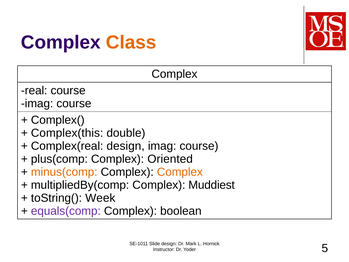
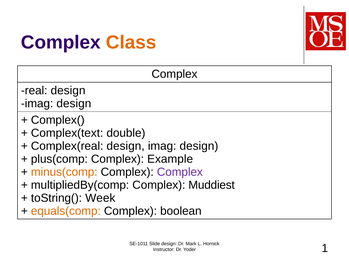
real course: course -> design
course at (74, 103): course -> design
Complex(this: Complex(this -> Complex(text
course at (199, 146): course -> design
Oriented: Oriented -> Example
Complex at (180, 172) colour: orange -> purple
equals(comp colour: purple -> orange
5: 5 -> 1
